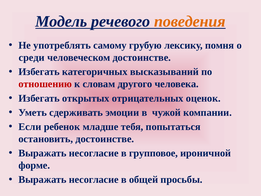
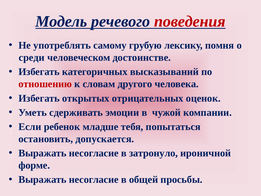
поведения colour: orange -> red
остановить достоинстве: достоинстве -> допускается
групповое: групповое -> затронуло
